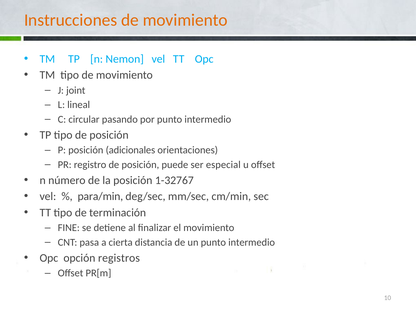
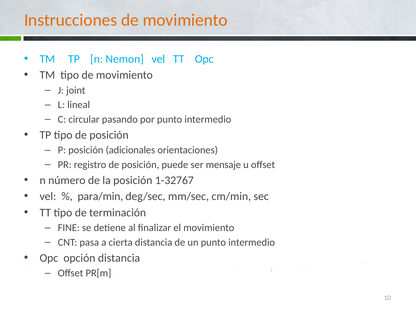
especial: especial -> mensaje
opción registros: registros -> distancia
